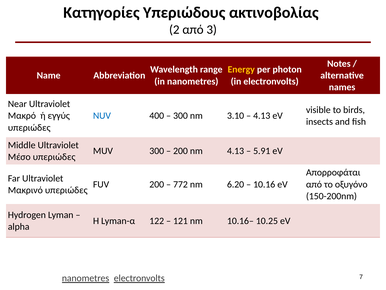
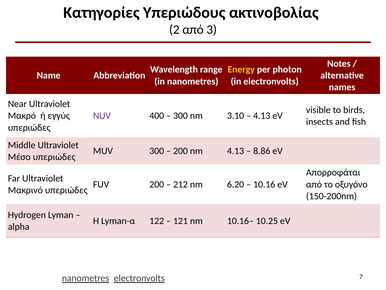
NUV colour: blue -> purple
5.91: 5.91 -> 8.86
772: 772 -> 212
